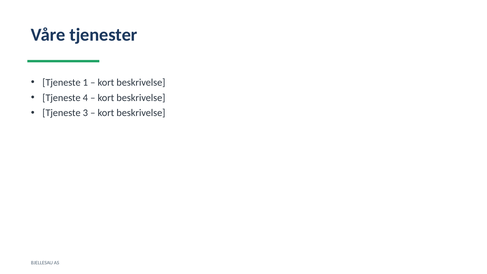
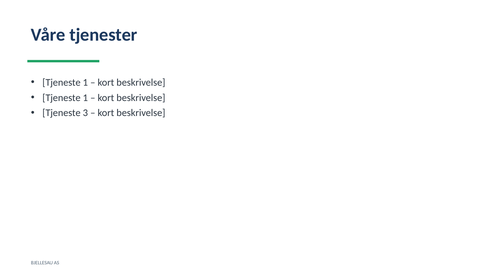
4 at (85, 98): 4 -> 1
